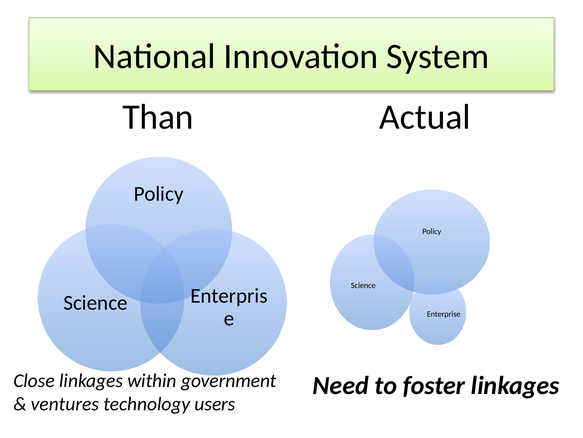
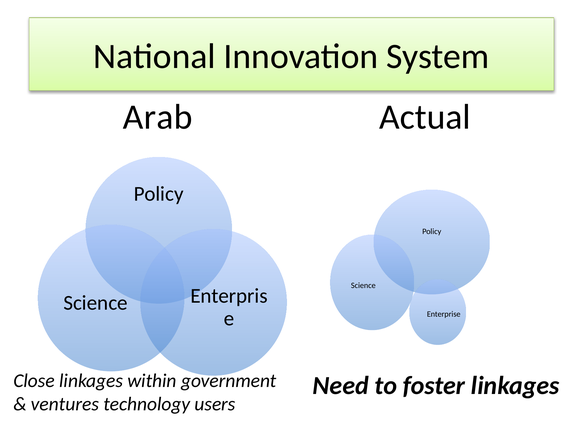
Than: Than -> Arab
